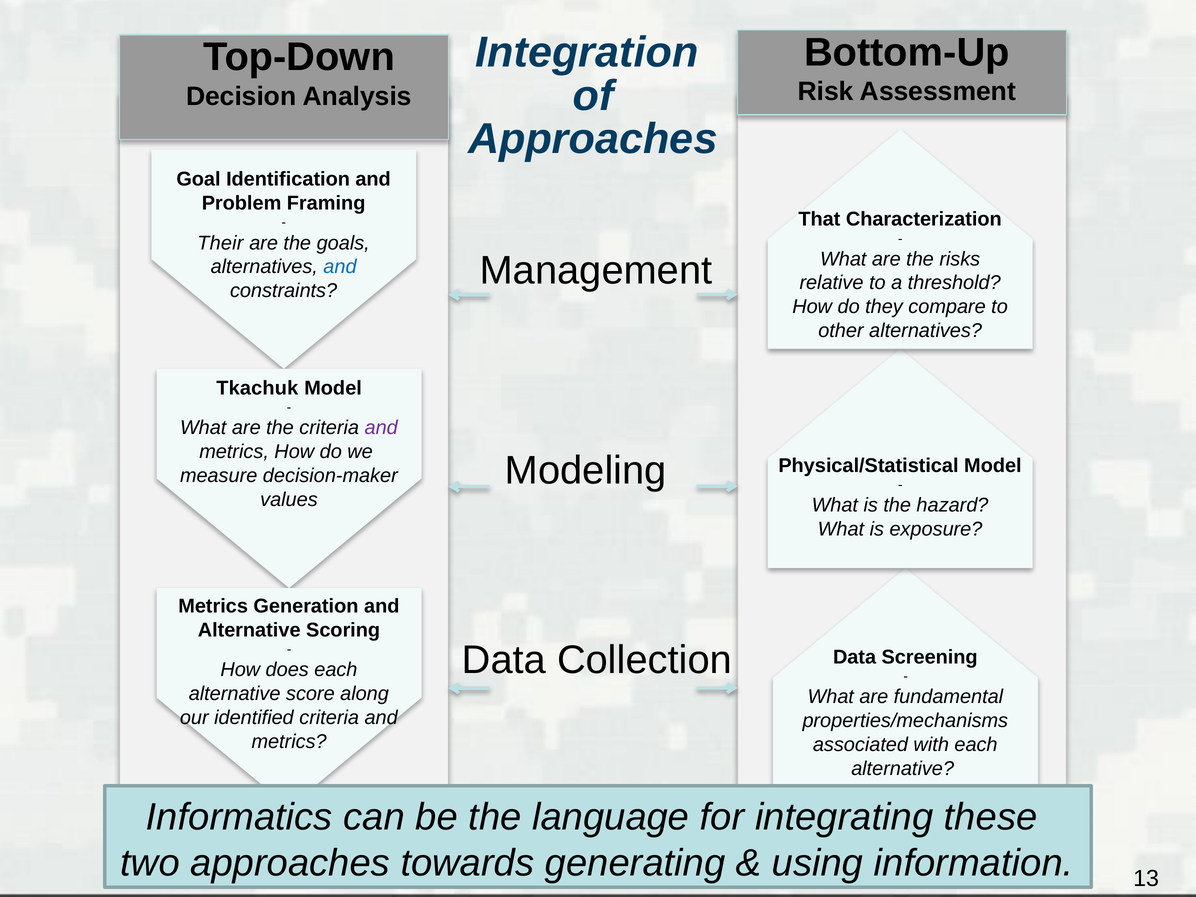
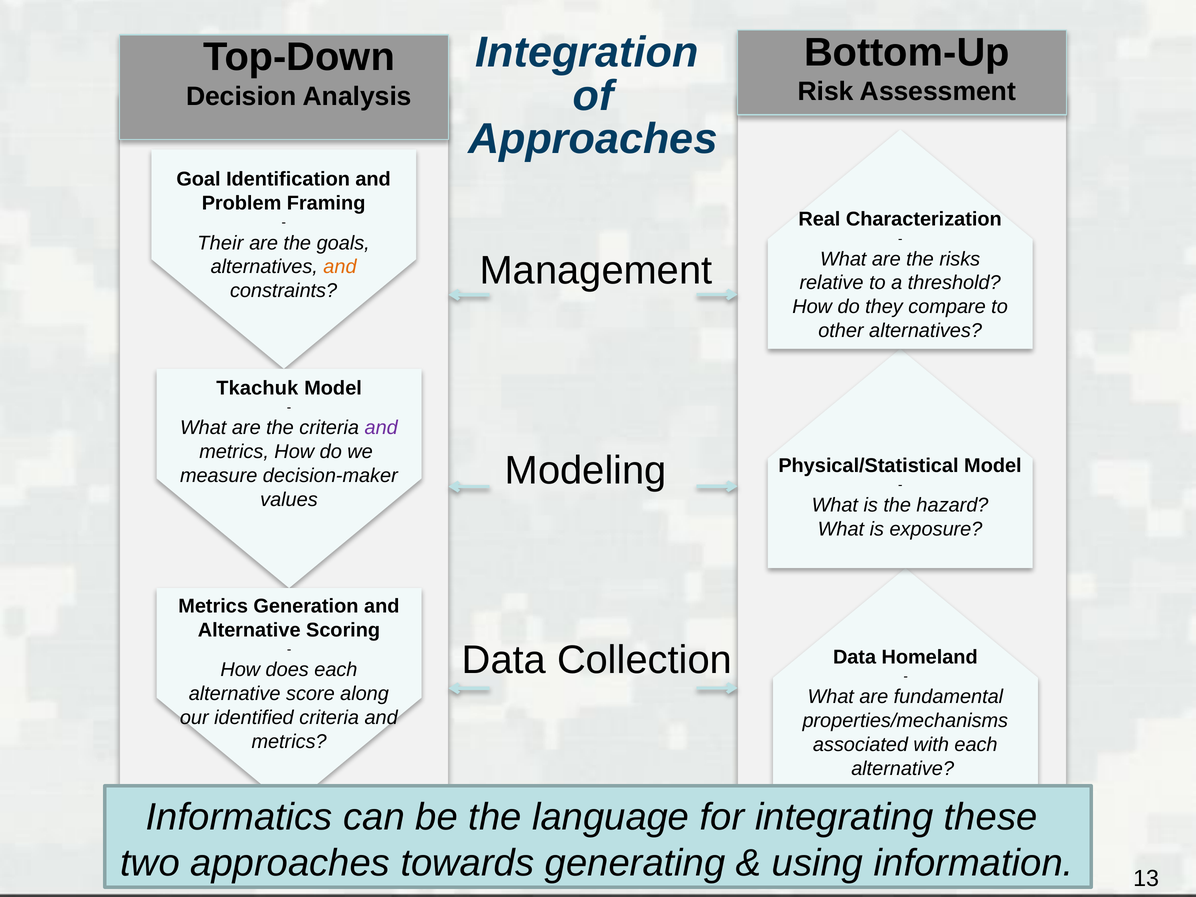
That: That -> Real
and at (340, 267) colour: blue -> orange
Screening: Screening -> Homeland
